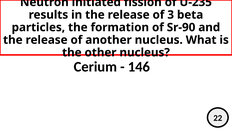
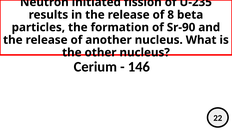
3: 3 -> 8
